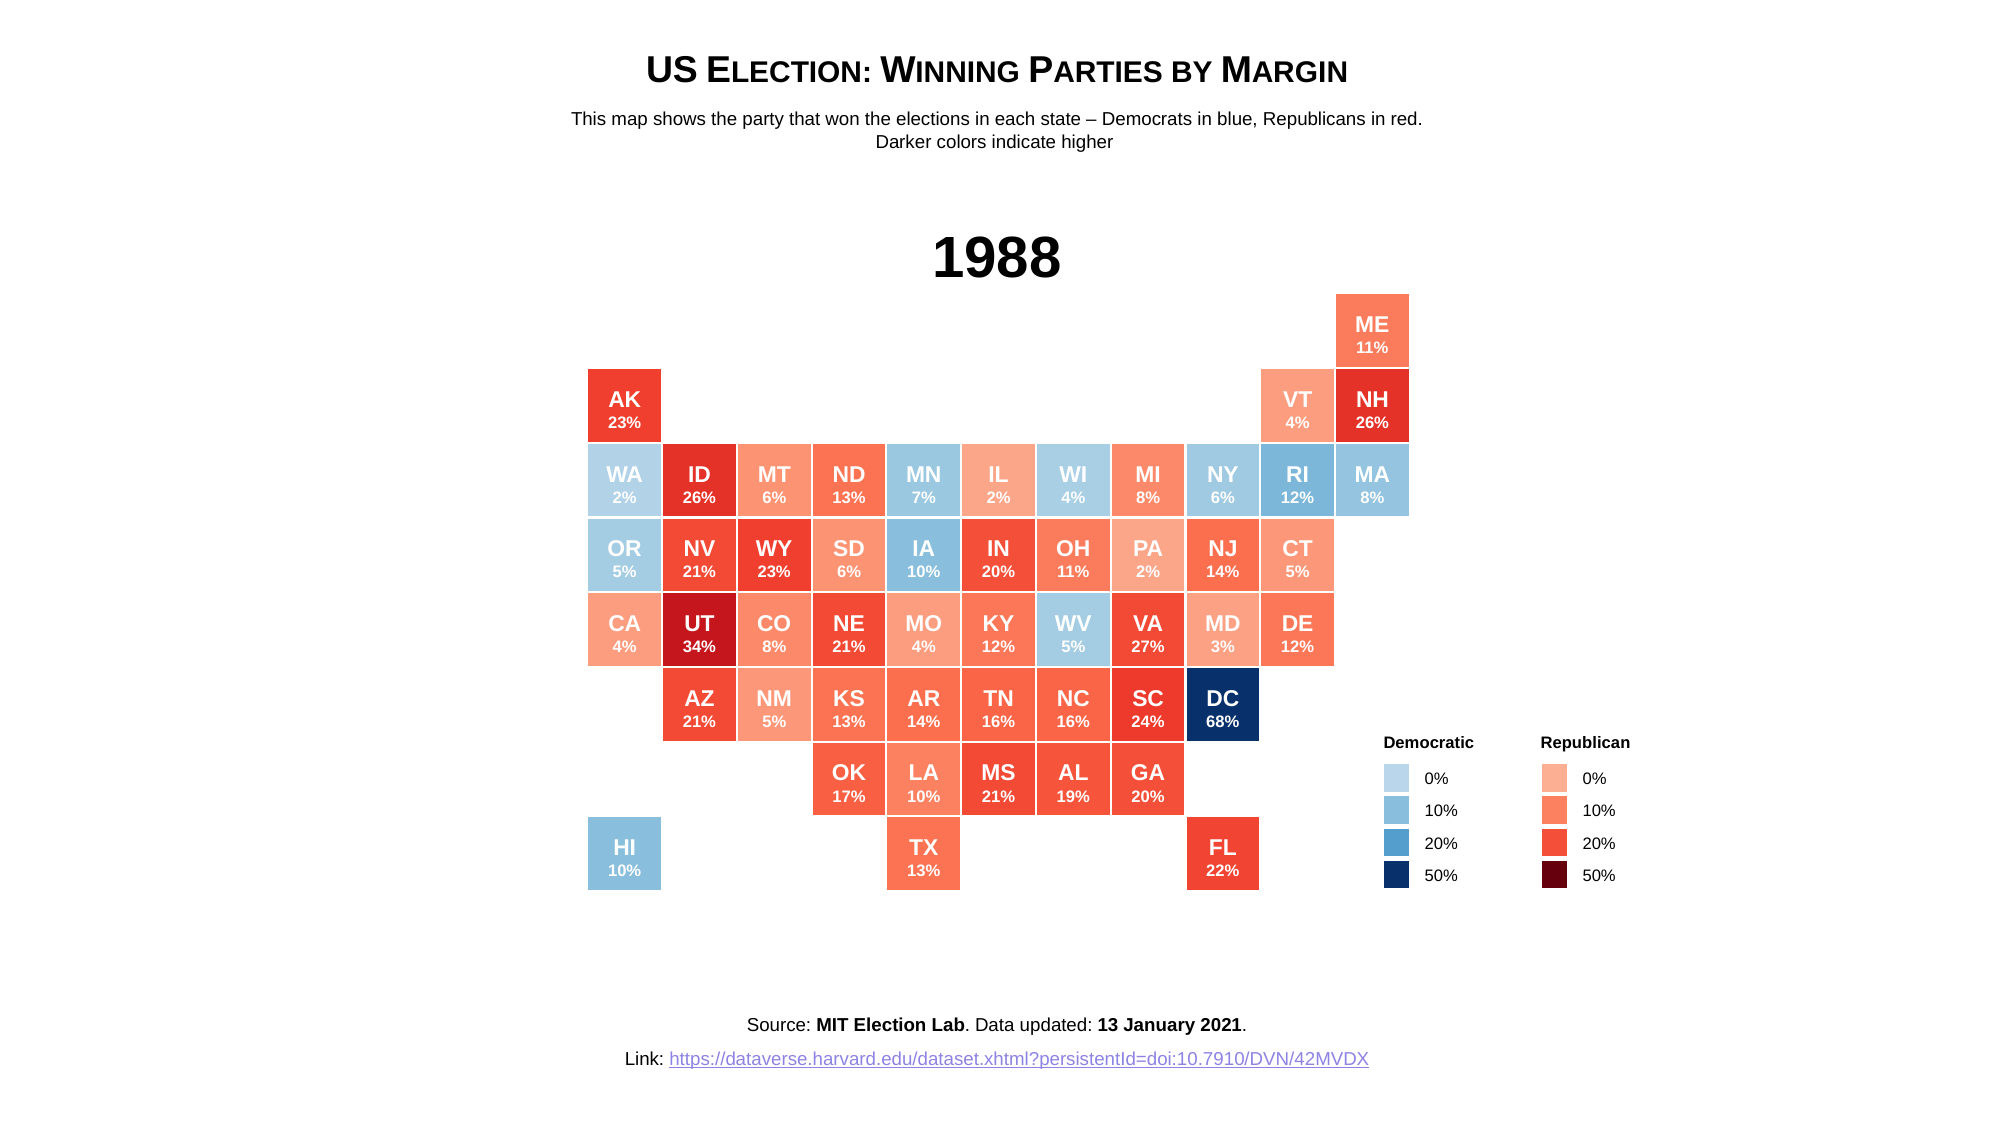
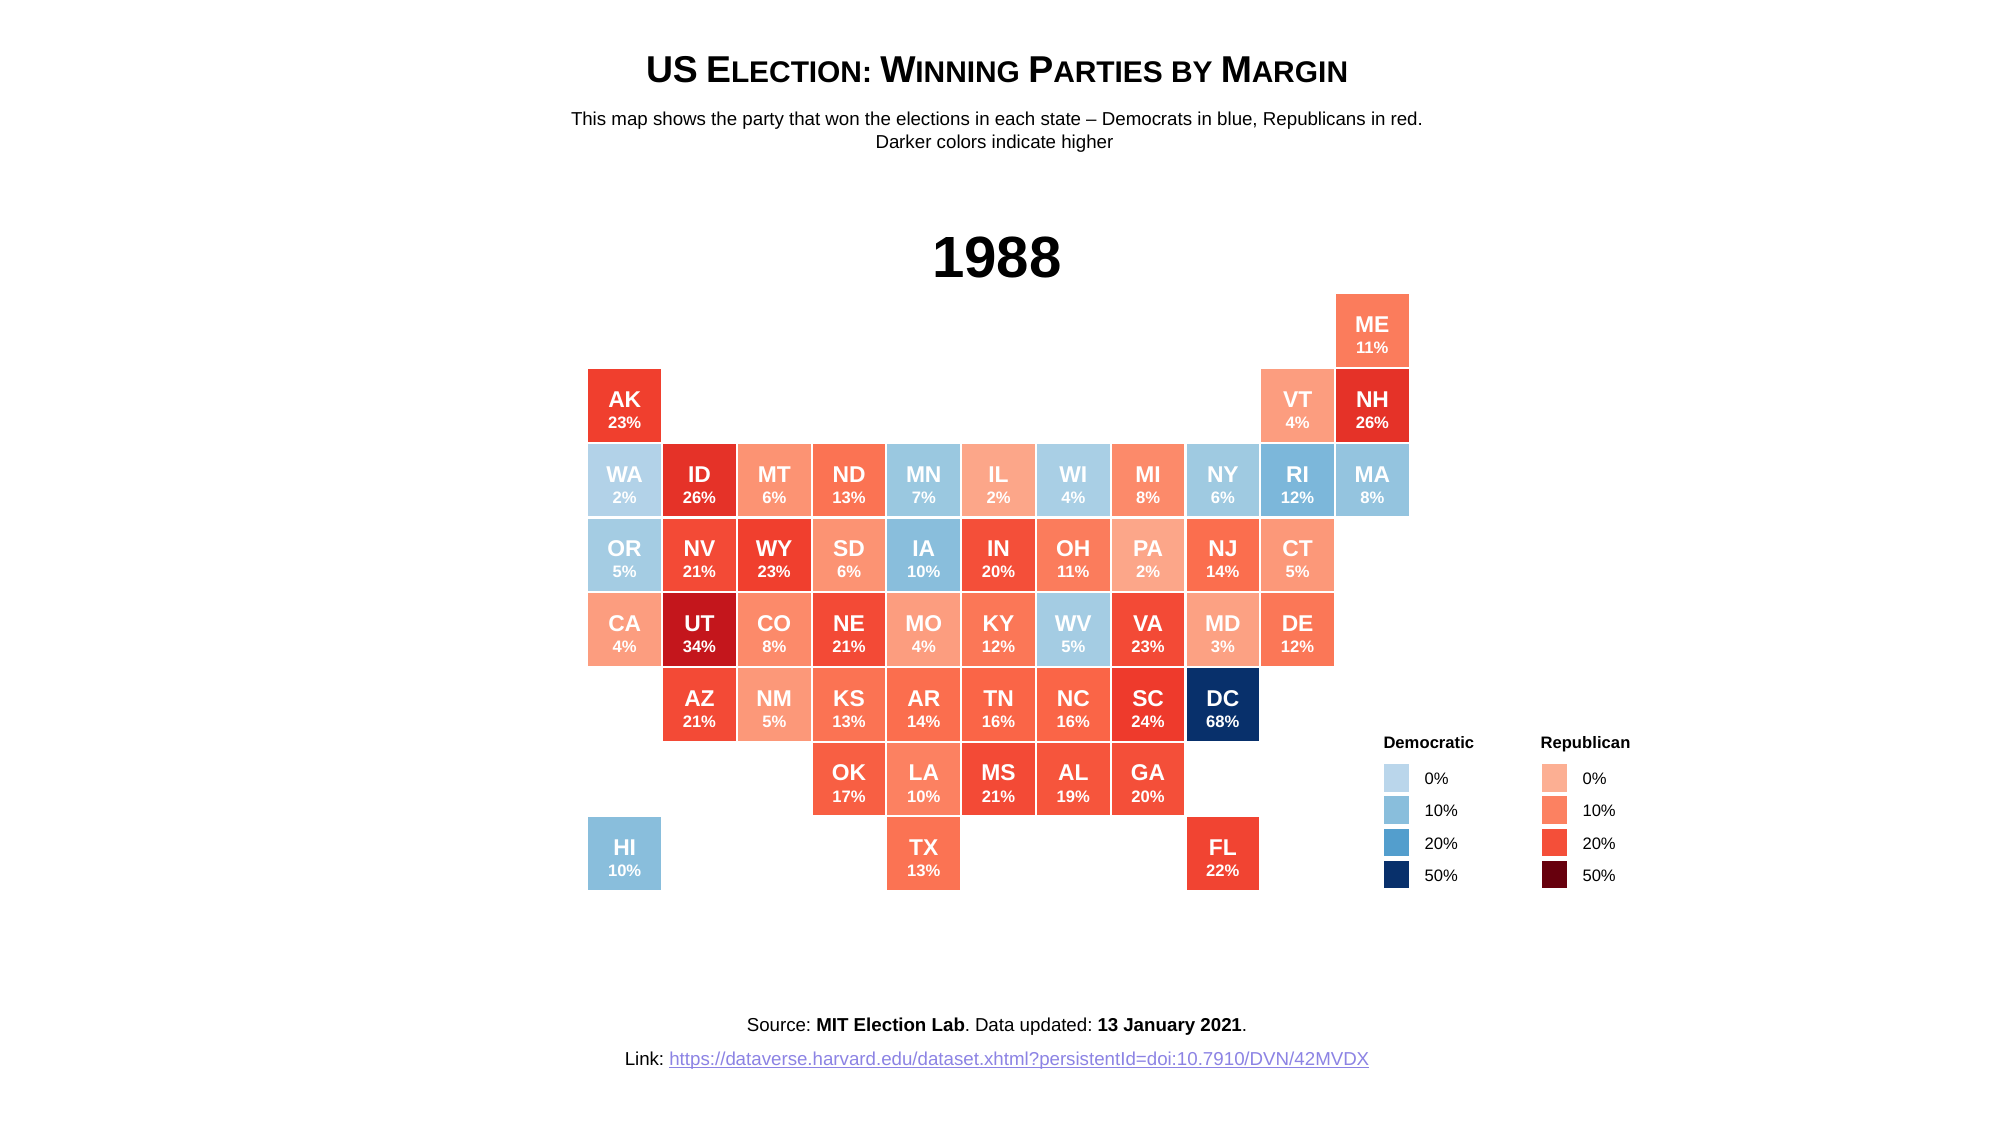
27% at (1148, 648): 27% -> 23%
